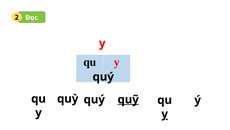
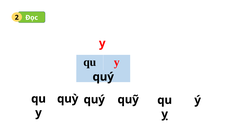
quỹ underline: present -> none
